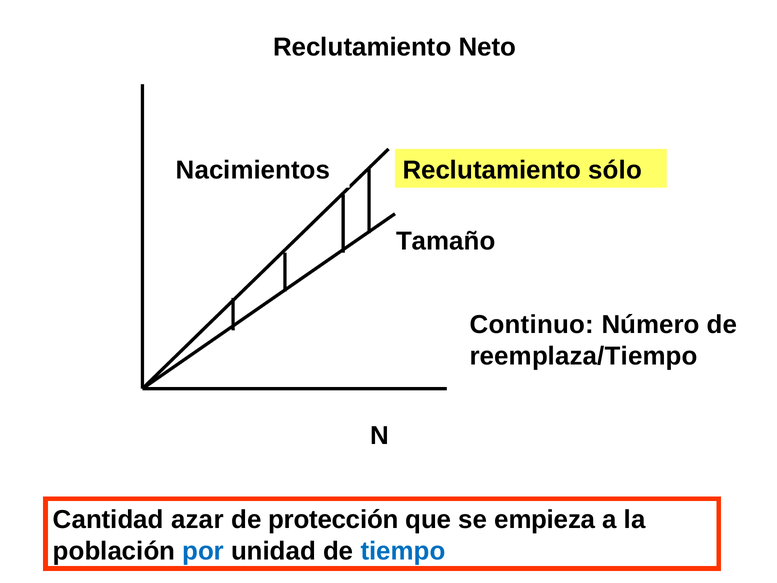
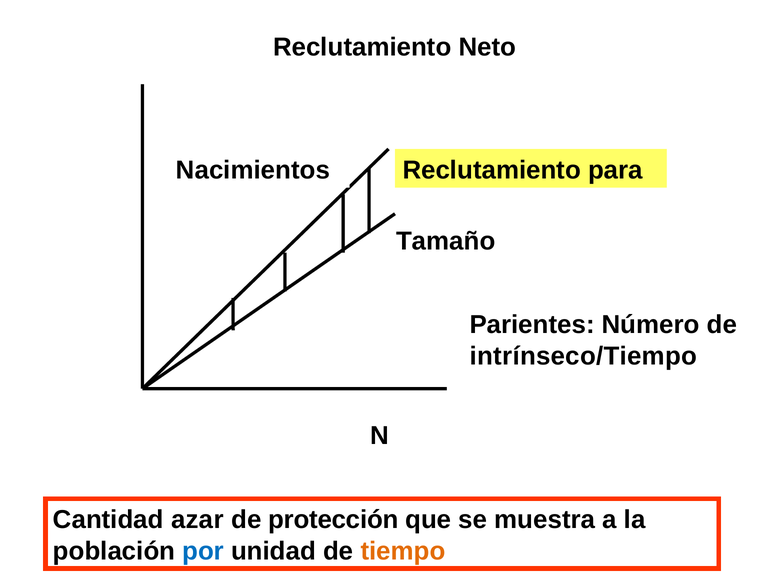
sólo: sólo -> para
Continuo: Continuo -> Parientes
reemplaza/Tiempo: reemplaza/Tiempo -> intrínseco/Tiempo
empieza: empieza -> muestra
tiempo colour: blue -> orange
